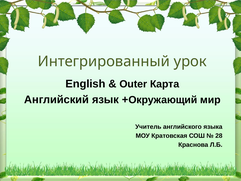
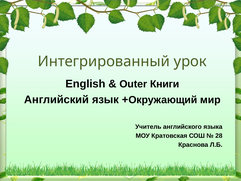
Карта: Карта -> Книги
